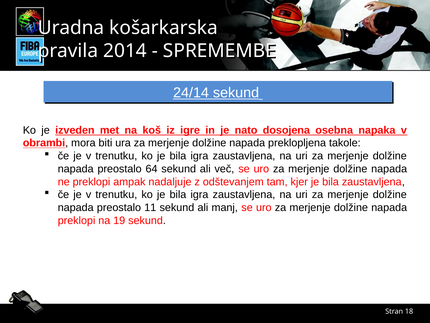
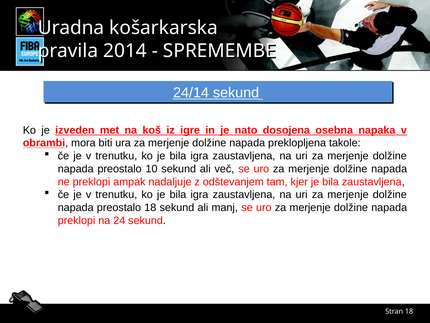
64: 64 -> 10
preostalo 11: 11 -> 18
19: 19 -> 24
